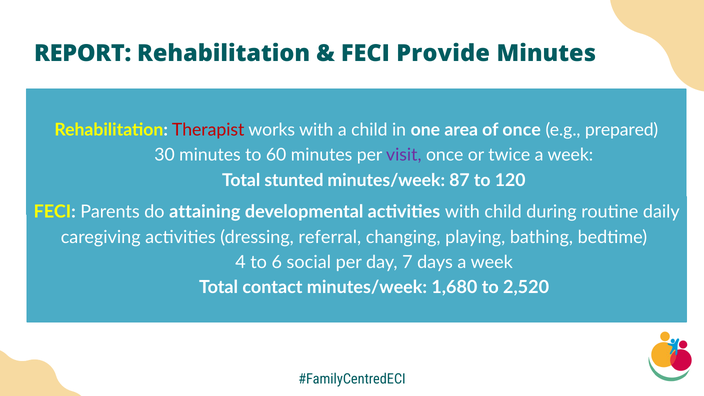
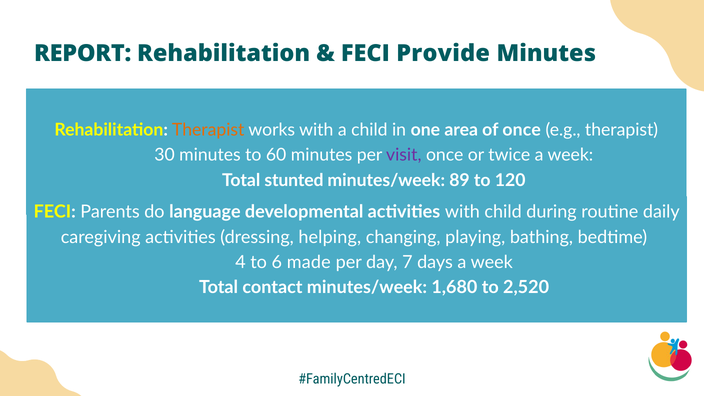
Therapist at (208, 130) colour: red -> orange
e.g prepared: prepared -> therapist
87: 87 -> 89
attaining: attaining -> language
referral: referral -> helping
social: social -> made
